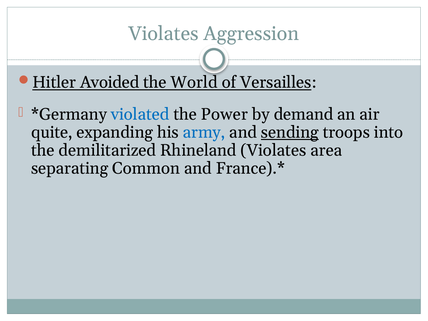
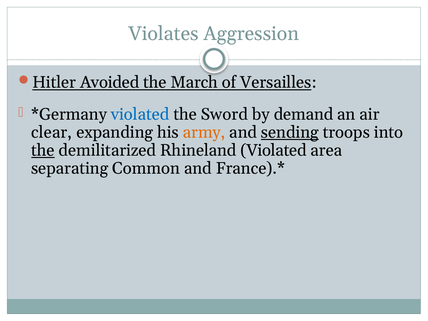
World: World -> March
Power: Power -> Sword
quite: quite -> clear
army colour: blue -> orange
the at (43, 150) underline: none -> present
Rhineland Violates: Violates -> Violated
